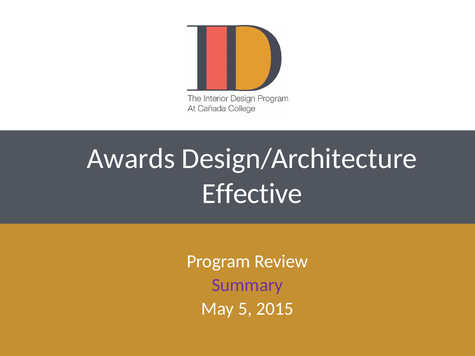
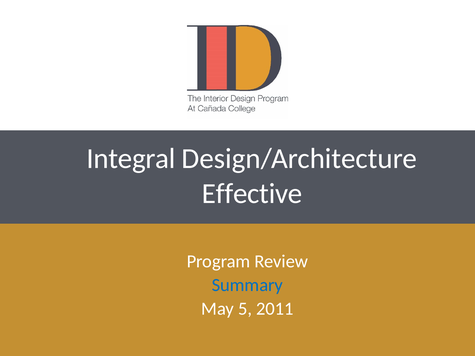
Awards: Awards -> Integral
Summary colour: purple -> blue
2015: 2015 -> 2011
